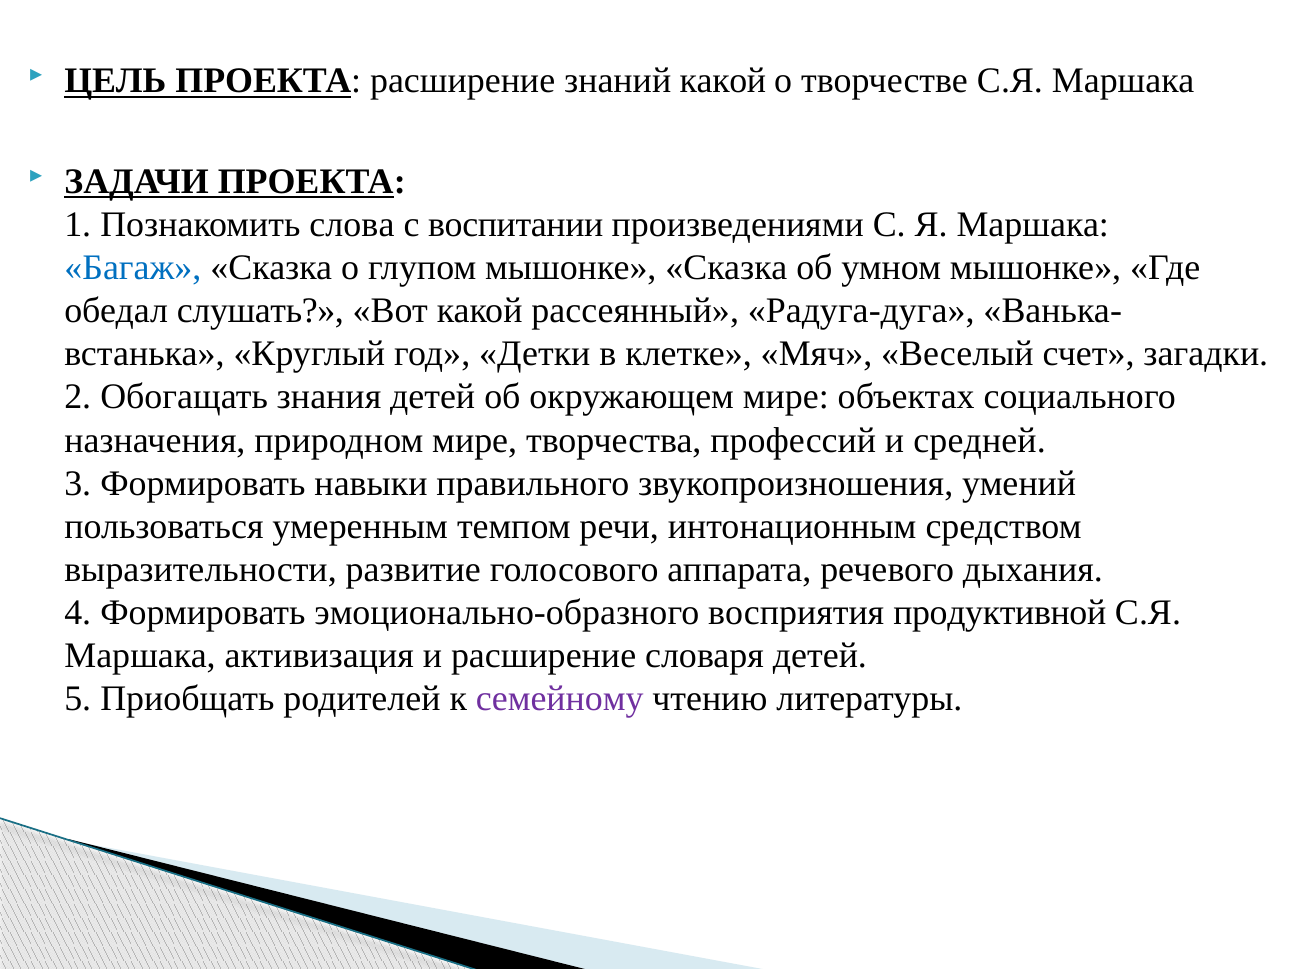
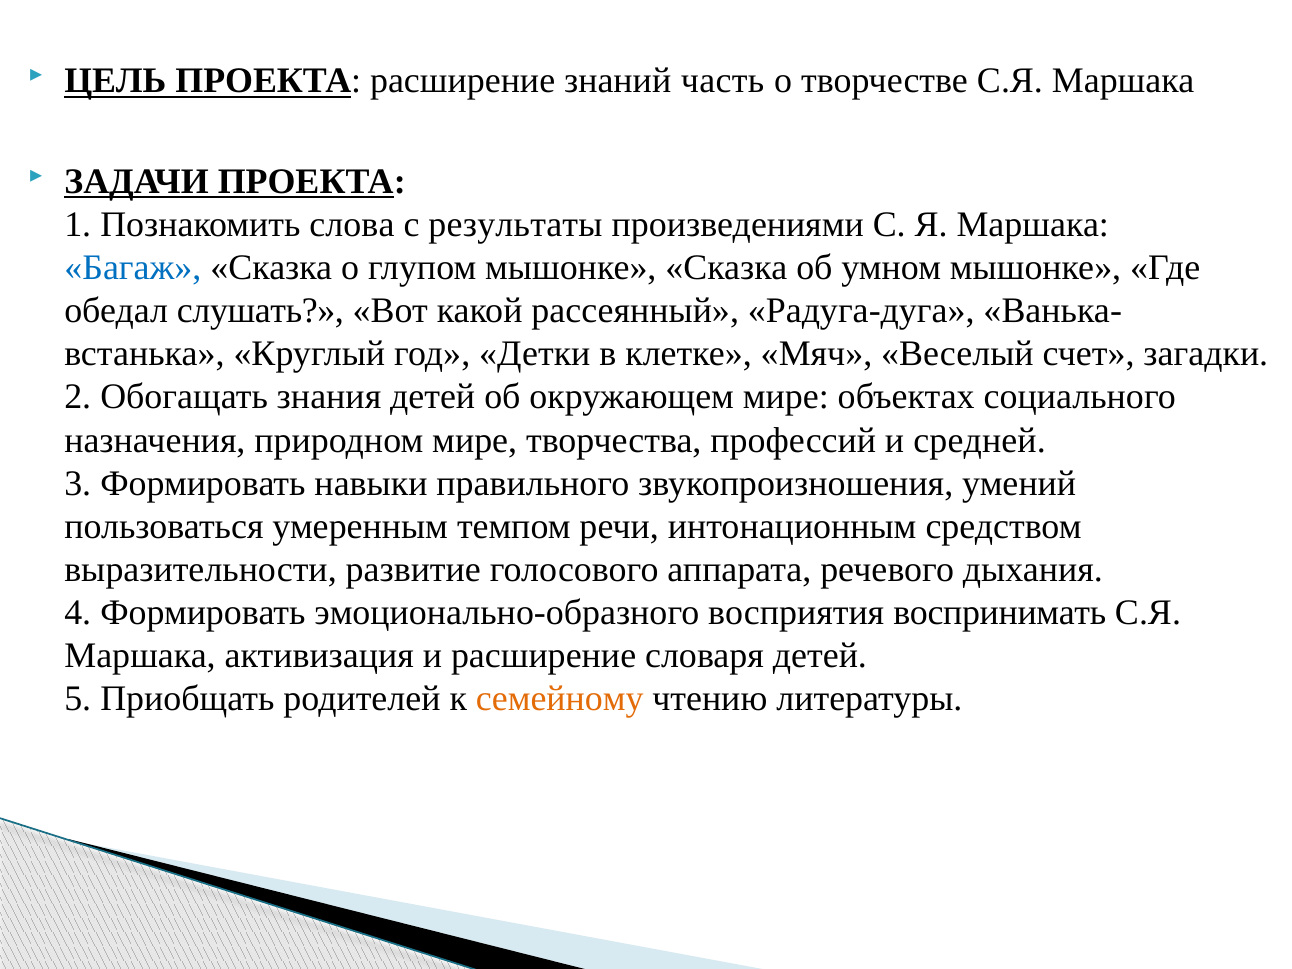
знаний какой: какой -> часть
воспитании: воспитании -> результаты
продуктивной: продуктивной -> воспринимать
семейному colour: purple -> orange
